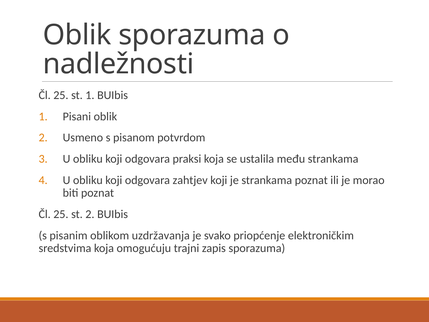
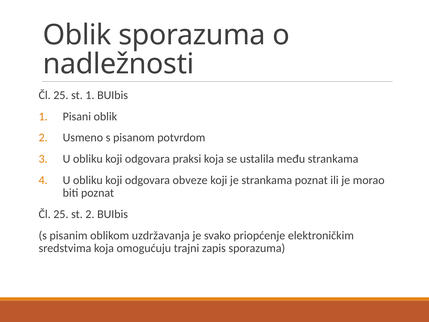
zahtjev: zahtjev -> obveze
